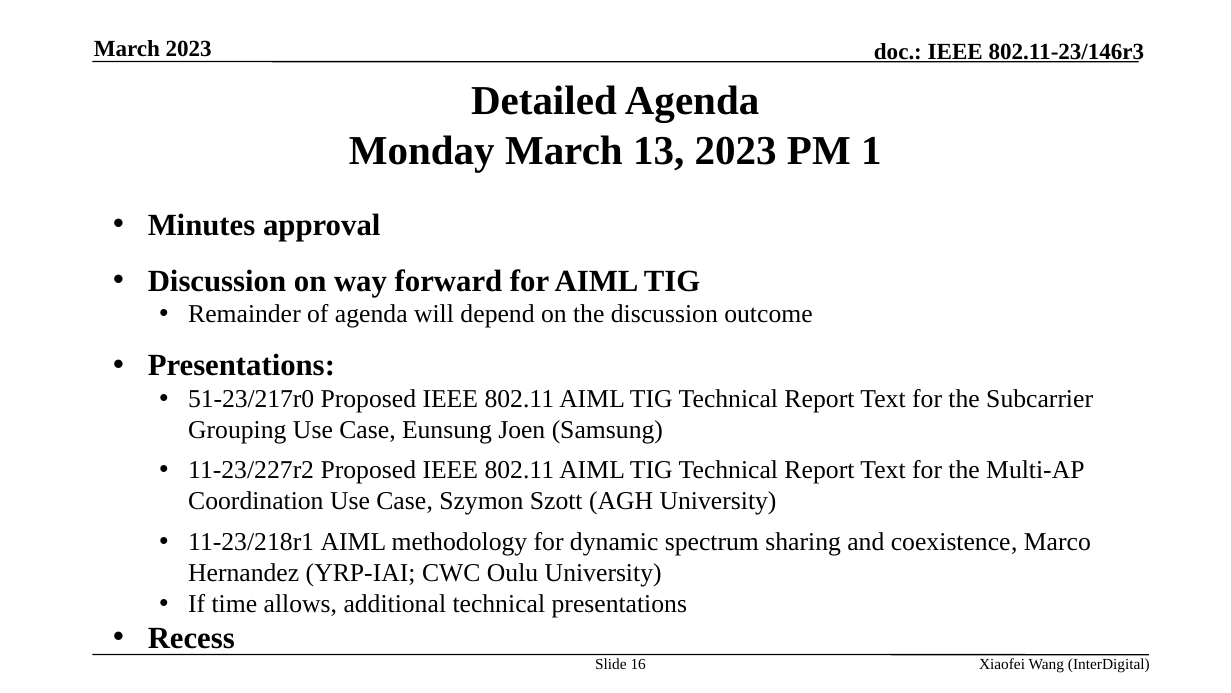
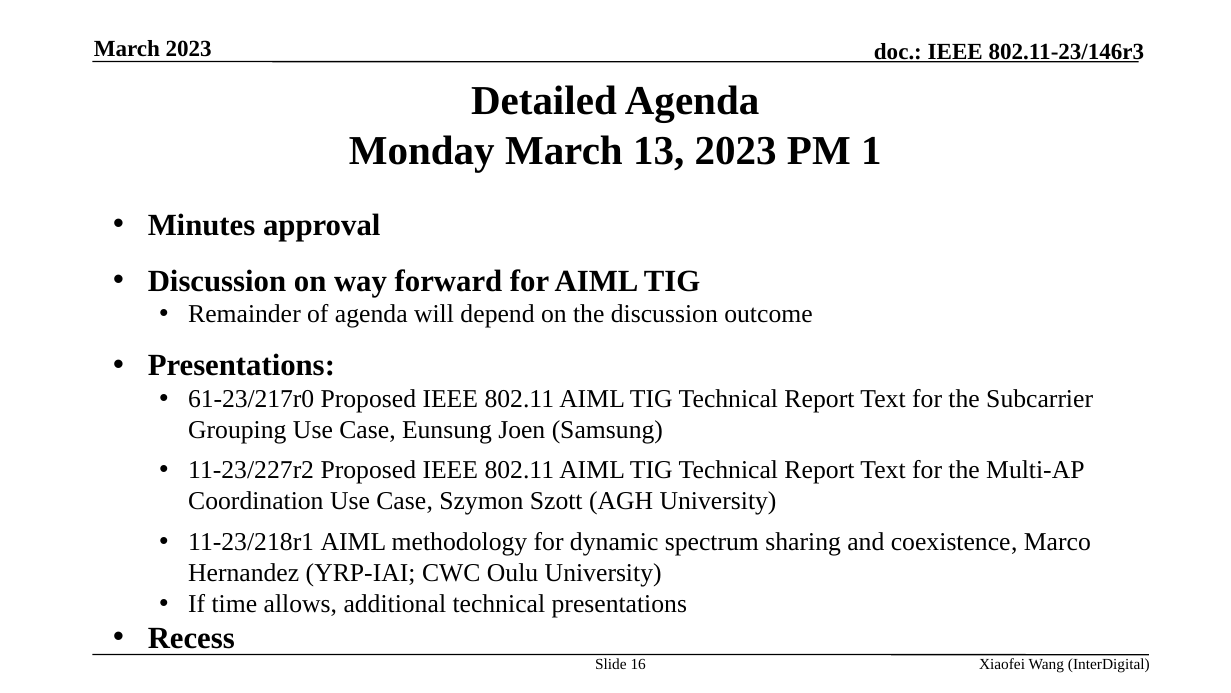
51-23/217r0: 51-23/217r0 -> 61-23/217r0
